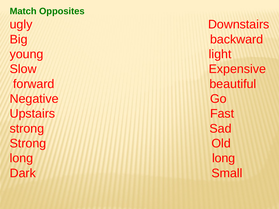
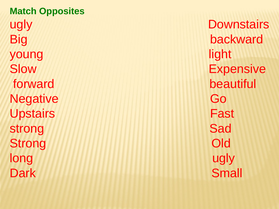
long long: long -> ugly
